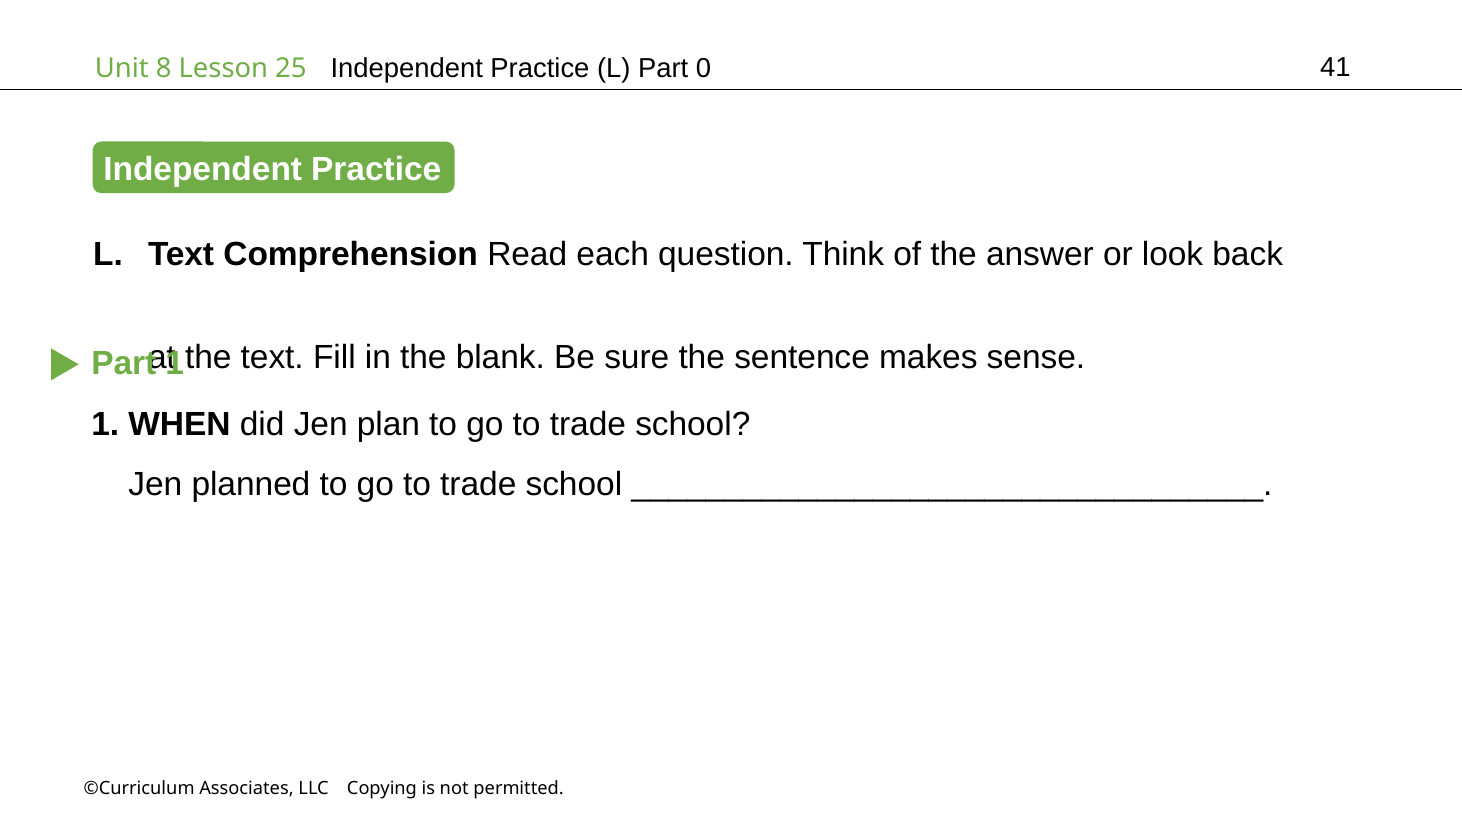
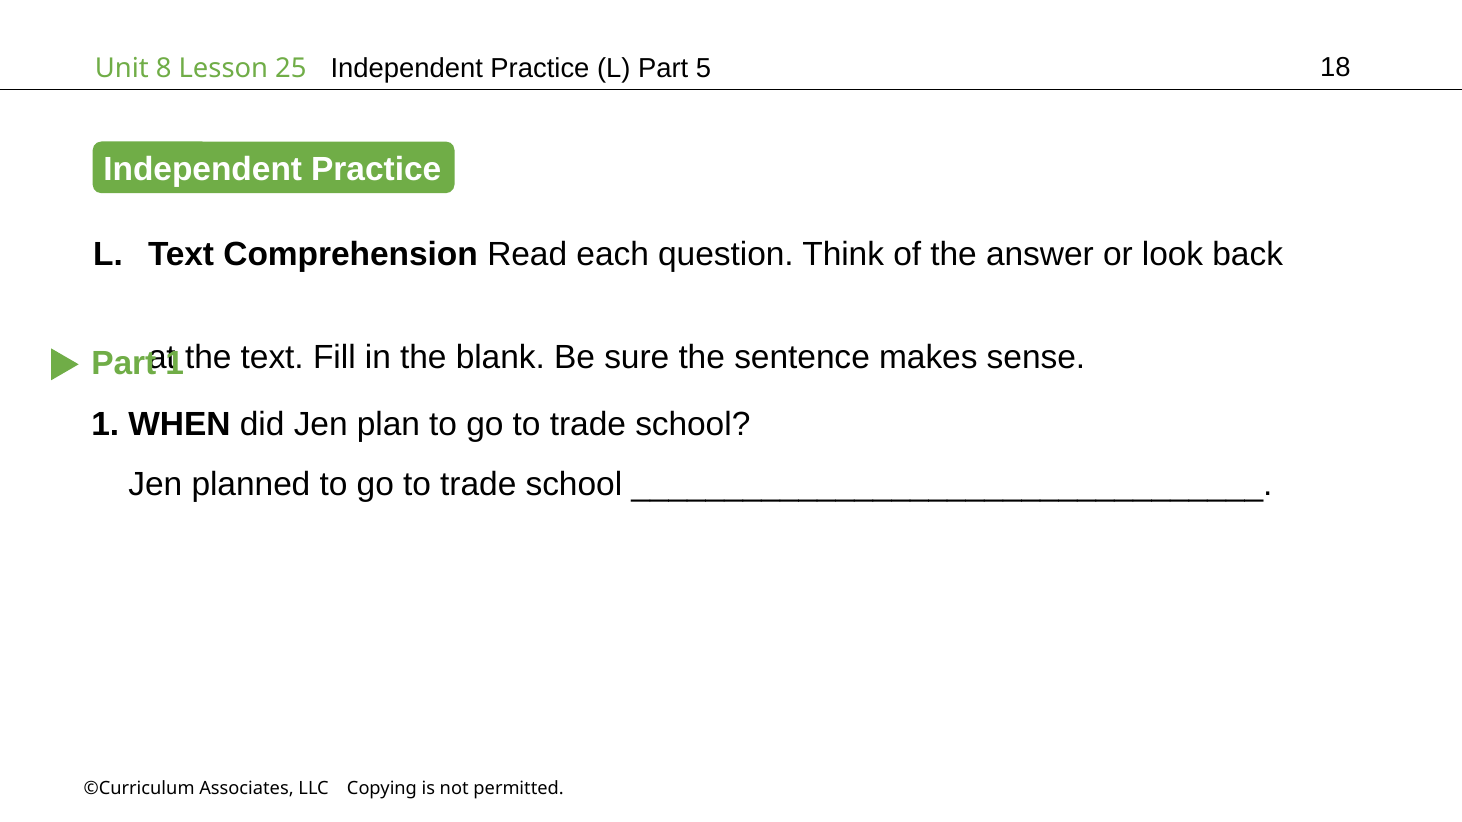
0: 0 -> 5
41: 41 -> 18
